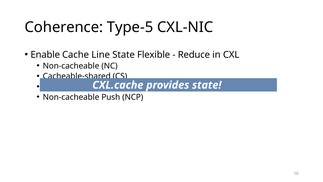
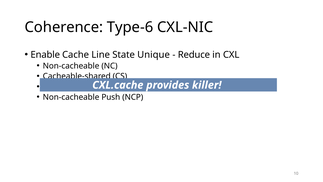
Type-5: Type-5 -> Type-6
Flexible: Flexible -> Unique
provides state: state -> killer
